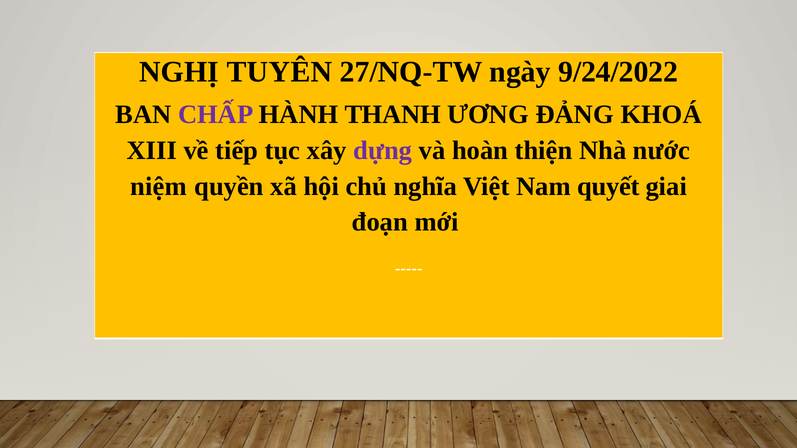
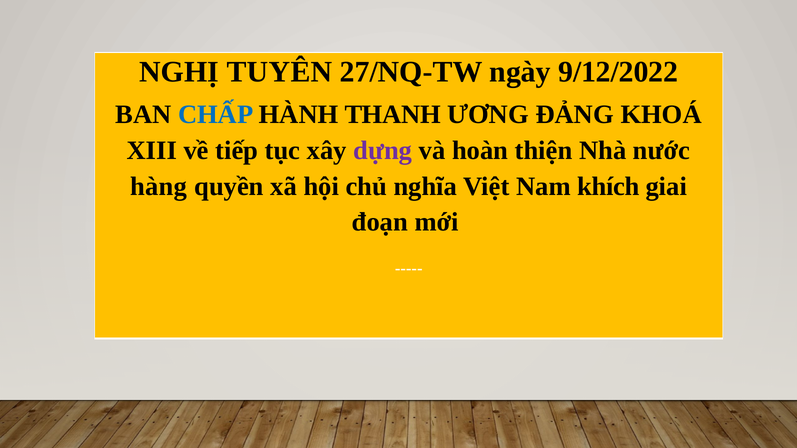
9/24/2022: 9/24/2022 -> 9/12/2022
CHẤP colour: purple -> blue
niệm: niệm -> hàng
quyết: quyết -> khích
